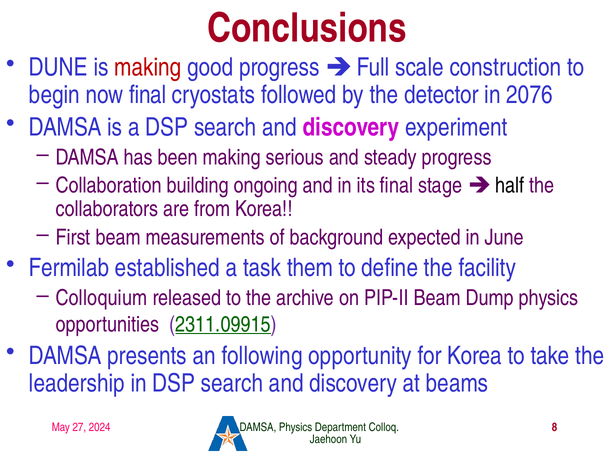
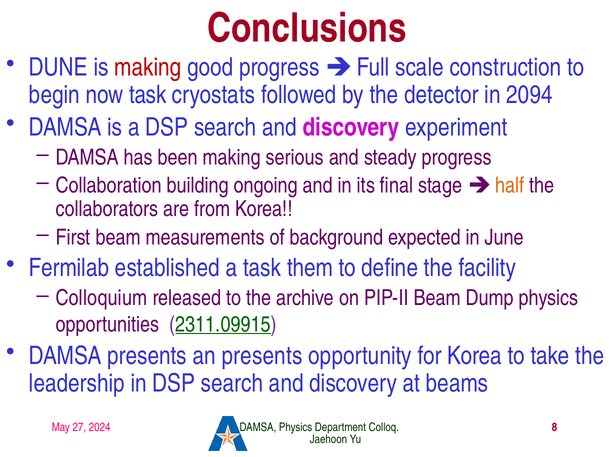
now final: final -> task
2076: 2076 -> 2094
half colour: black -> orange
an following: following -> presents
